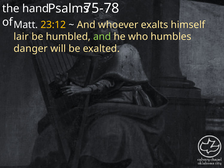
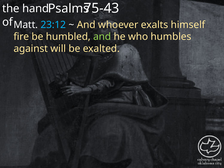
75-78: 75-78 -> 75-43
23:12 colour: yellow -> light blue
lair: lair -> fire
danger: danger -> against
